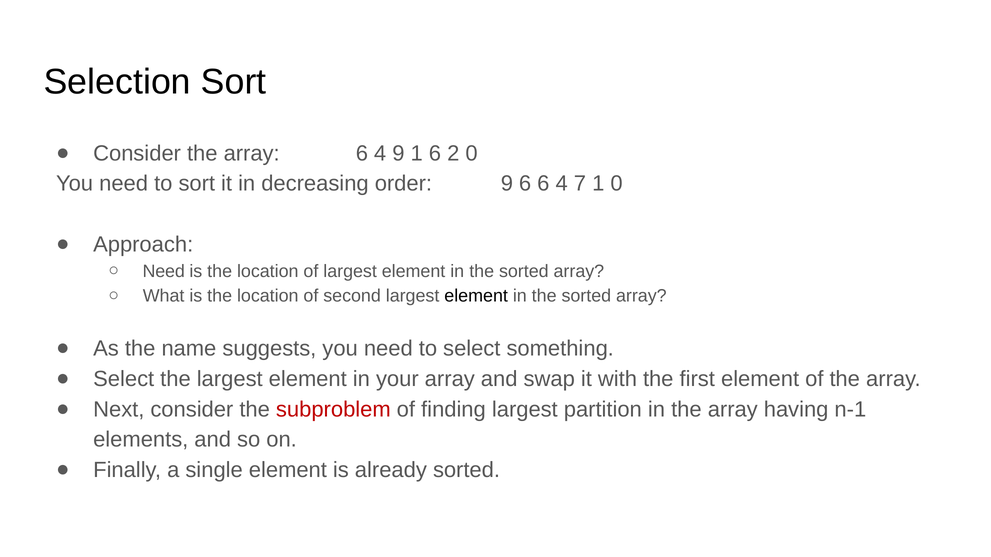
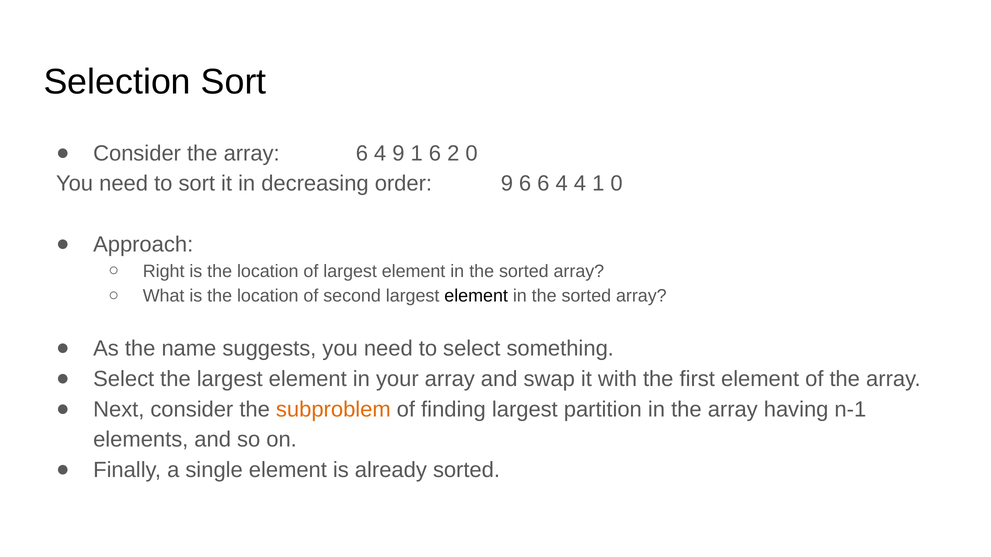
4 7: 7 -> 4
Need at (164, 271): Need -> Right
subproblem colour: red -> orange
